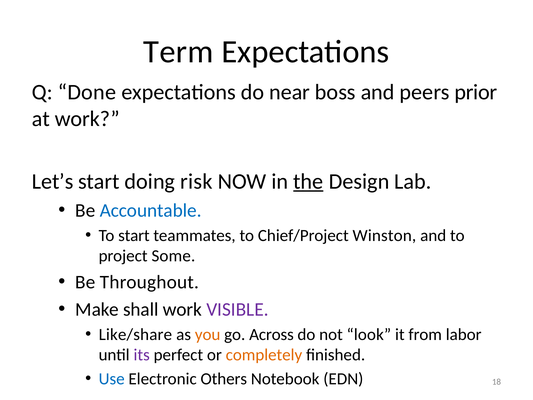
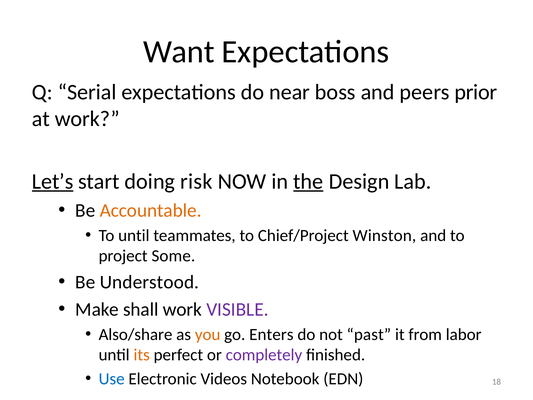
Term: Term -> Want
Done: Done -> Serial
Let’s underline: none -> present
Accountable colour: blue -> orange
To start: start -> until
Throughout: Throughout -> Understood
Like/share: Like/share -> Also/share
Across: Across -> Enters
look: look -> past
its colour: purple -> orange
completely colour: orange -> purple
Others: Others -> Videos
